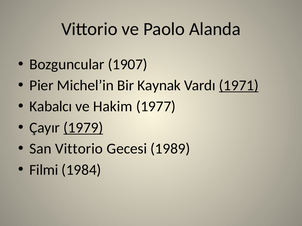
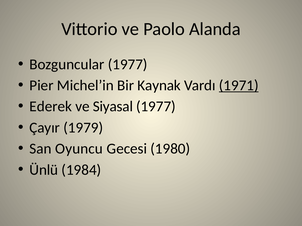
Bozguncular 1907: 1907 -> 1977
Kabalcı: Kabalcı -> Ederek
Hakim: Hakim -> Siyasal
1979 underline: present -> none
San Vittorio: Vittorio -> Oyuncu
1989: 1989 -> 1980
Filmi: Filmi -> Ünlü
